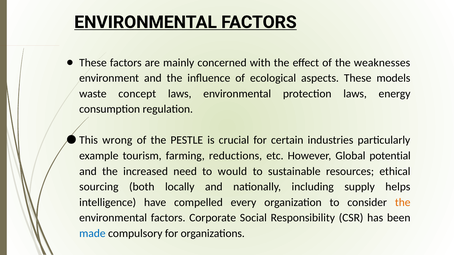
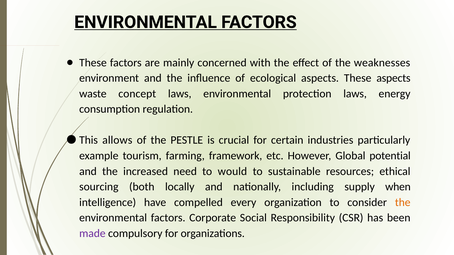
These models: models -> aspects
wrong: wrong -> allows
reductions: reductions -> framework
helps: helps -> when
made colour: blue -> purple
